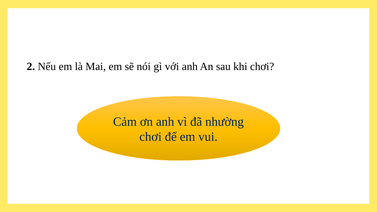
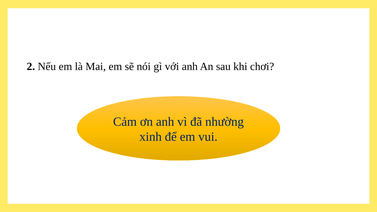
chơi at (151, 137): chơi -> xinh
